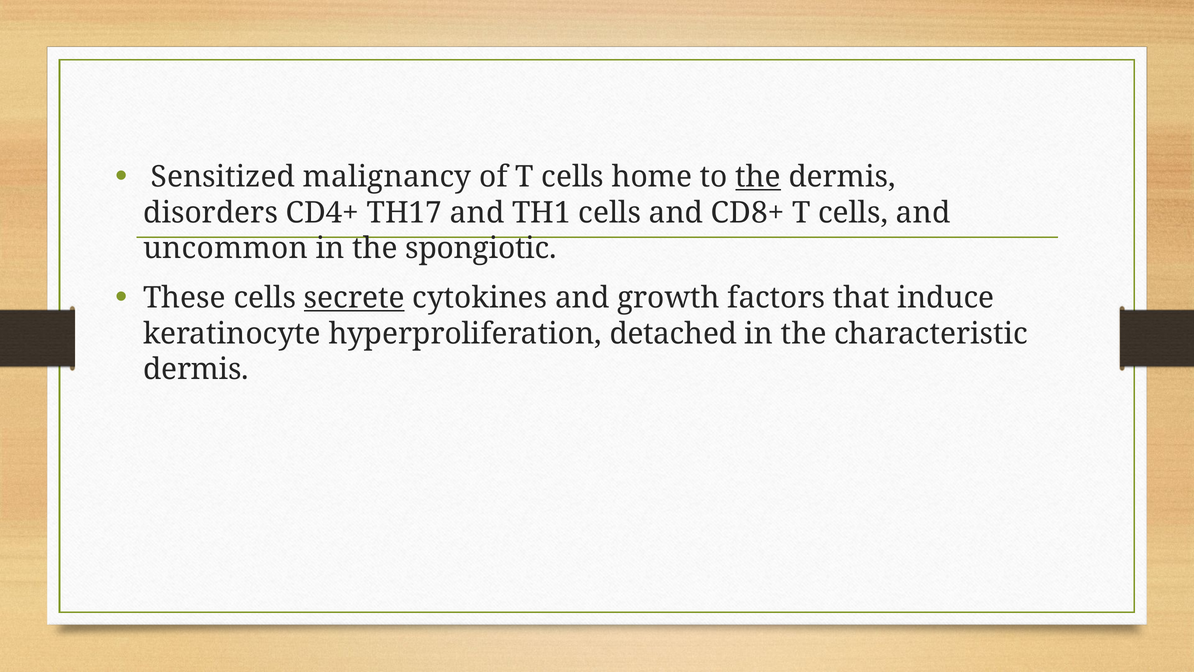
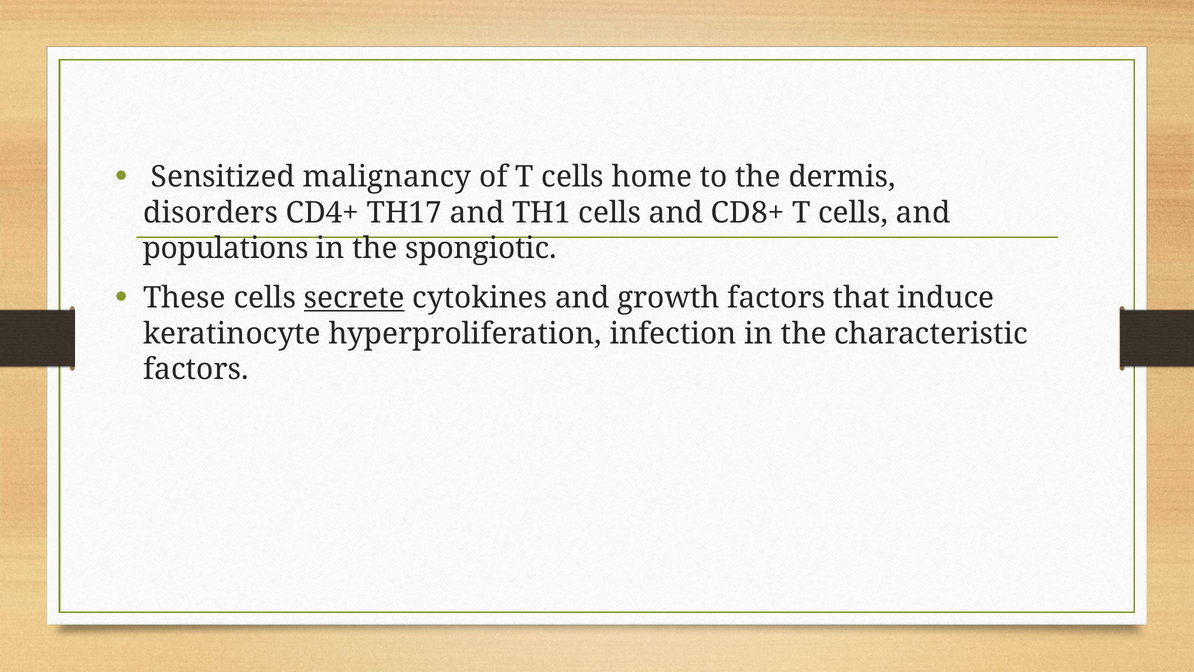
the at (758, 177) underline: present -> none
uncommon: uncommon -> populations
detached: detached -> infection
dermis at (196, 369): dermis -> factors
